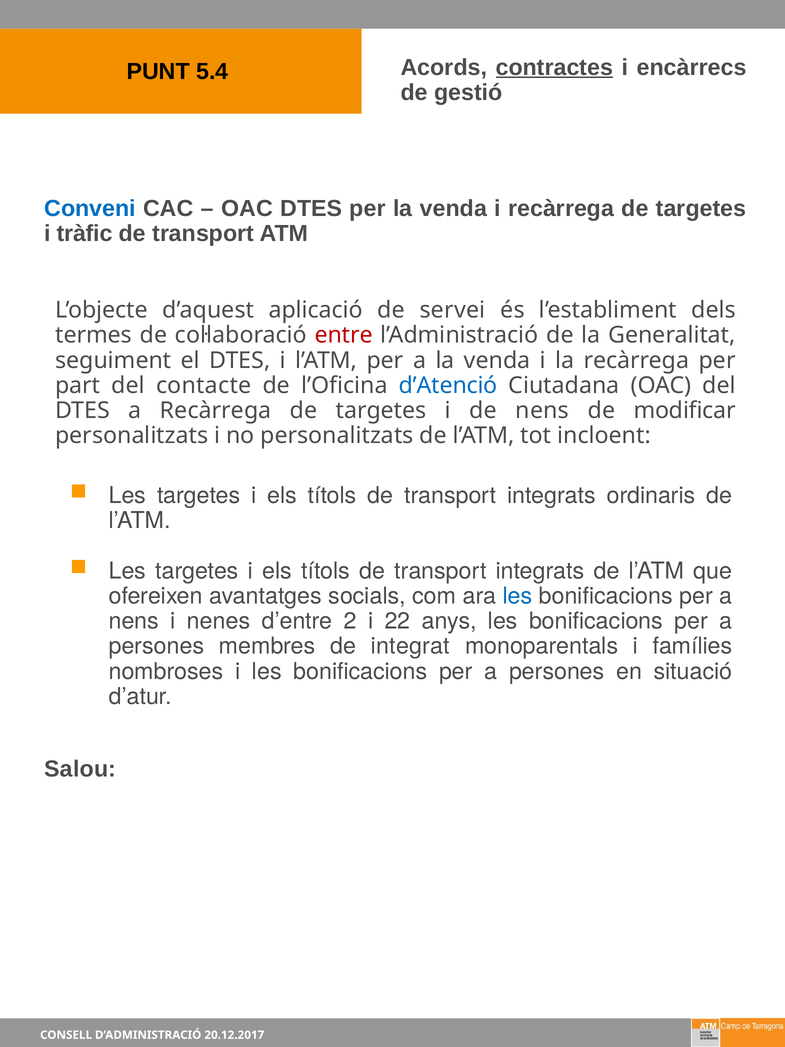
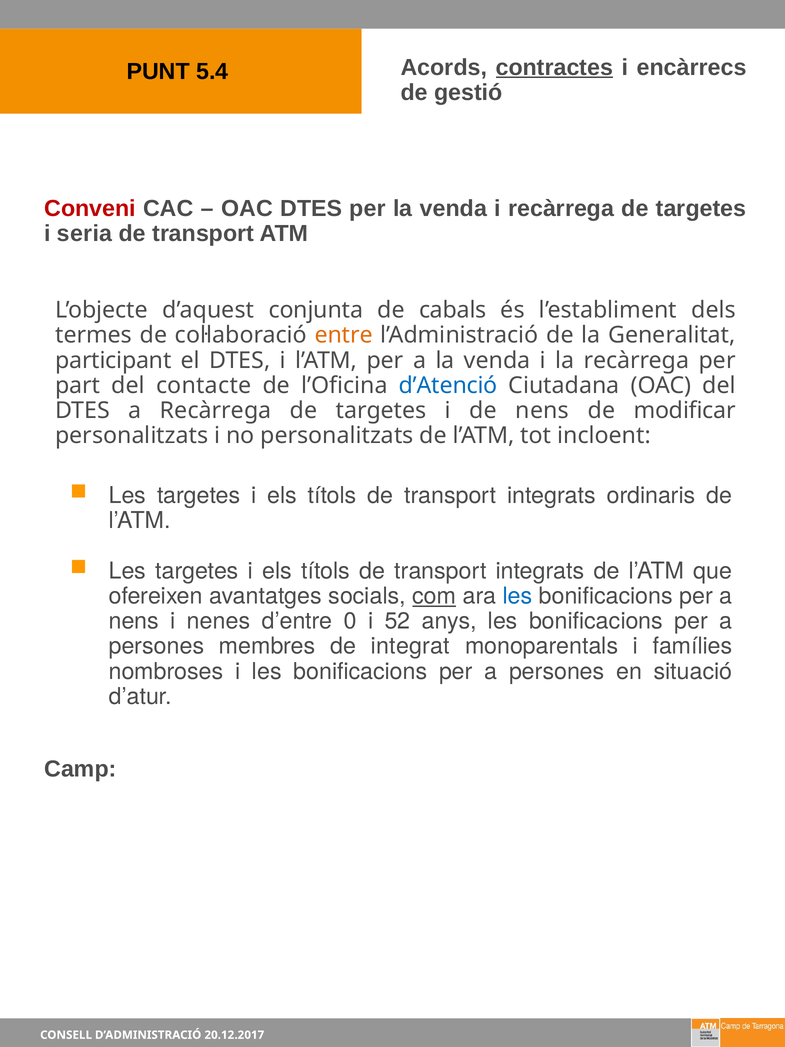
Conveni colour: blue -> red
tràfic: tràfic -> seria
aplicació: aplicació -> conjunta
servei: servei -> cabals
entre colour: red -> orange
seguiment: seguiment -> participant
com underline: none -> present
2: 2 -> 0
22: 22 -> 52
Salou: Salou -> Camp
